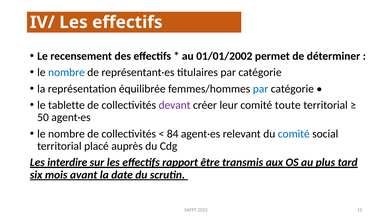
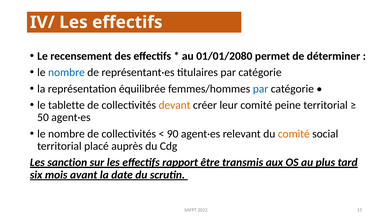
01/01/2002: 01/01/2002 -> 01/01/2080
devant colour: purple -> orange
toute: toute -> peine
84: 84 -> 90
comité at (294, 134) colour: blue -> orange
interdire: interdire -> sanction
